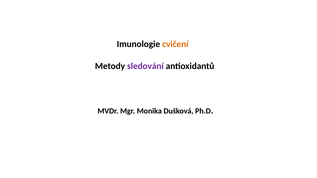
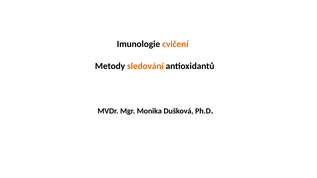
sledování colour: purple -> orange
